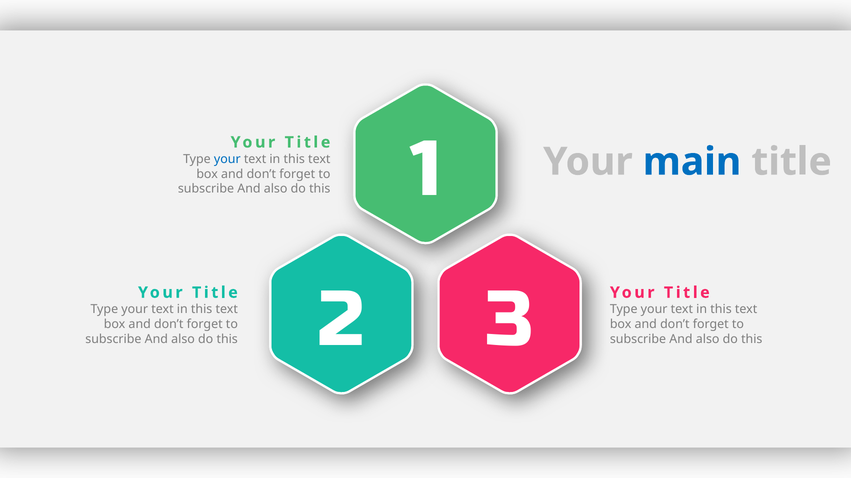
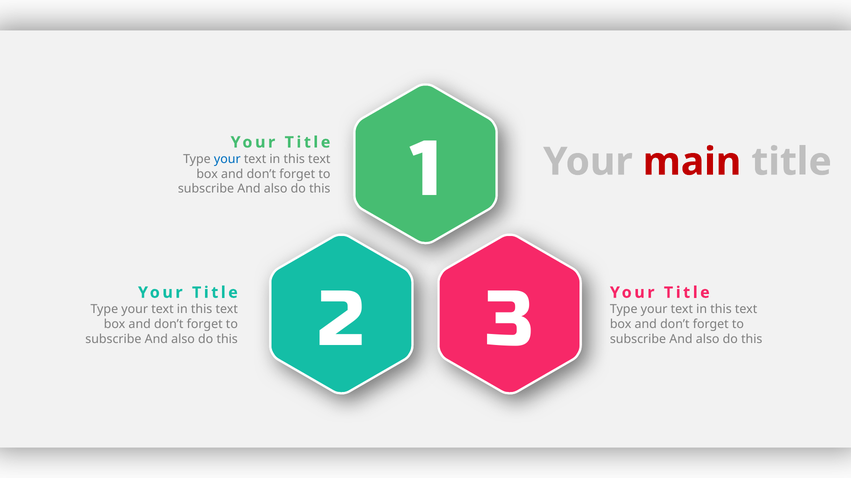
main colour: blue -> red
